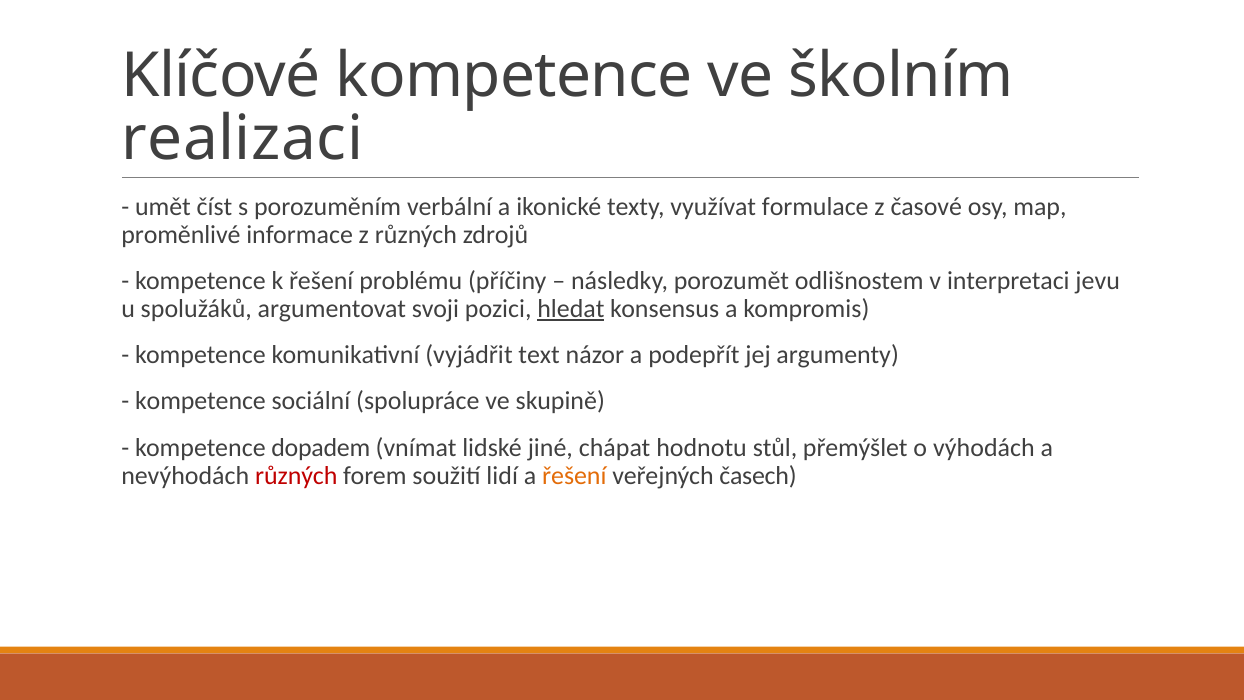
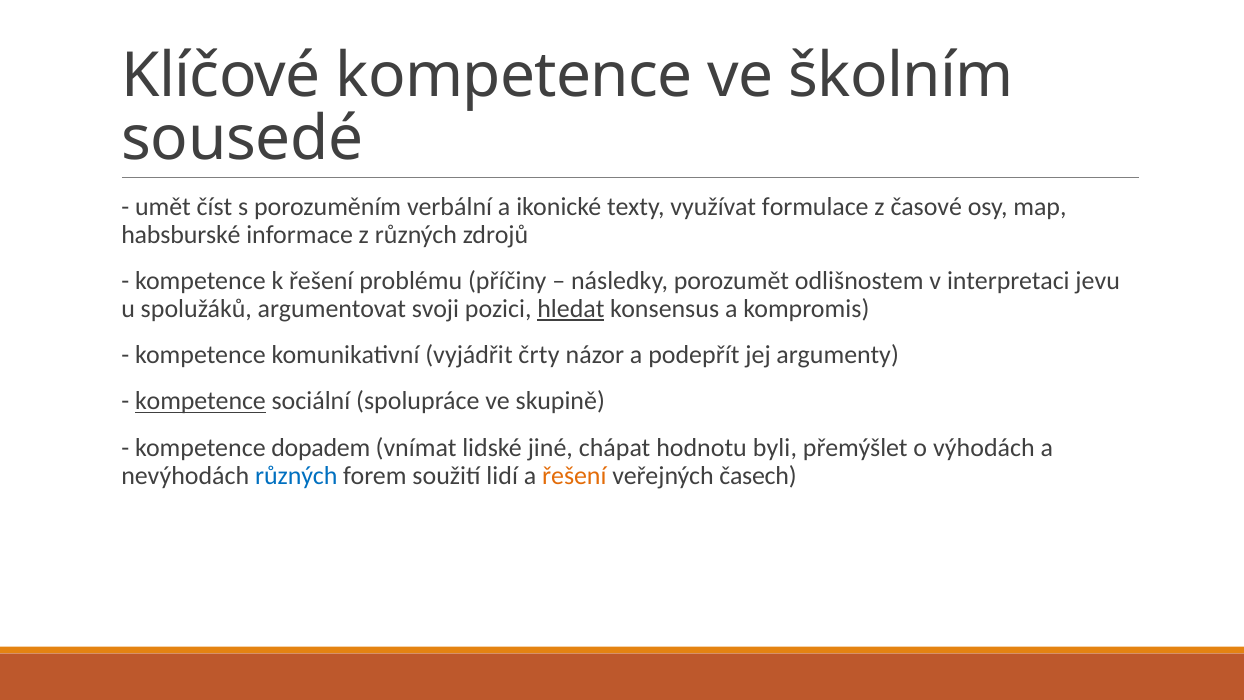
realizaci: realizaci -> sousedé
proměnlivé: proměnlivé -> habsburské
text: text -> črty
kompetence at (200, 401) underline: none -> present
stůl: stůl -> byli
různých at (296, 475) colour: red -> blue
